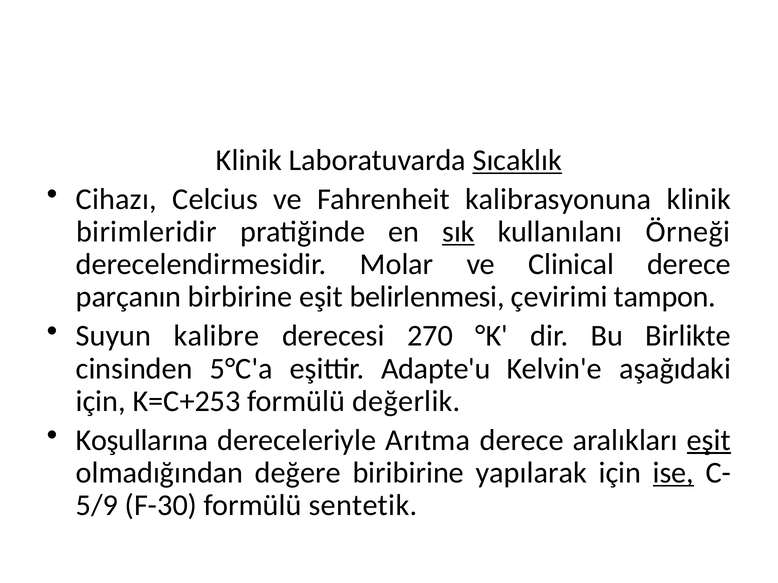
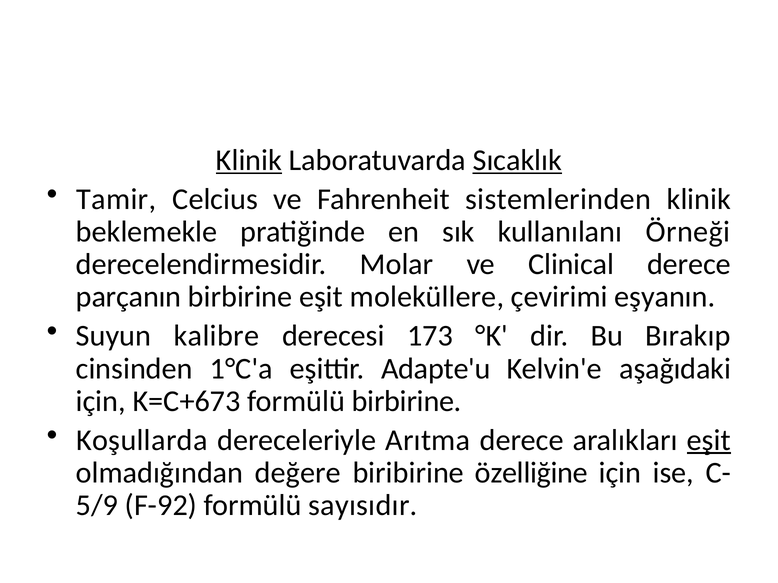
Klinik at (249, 160) underline: none -> present
Cihazı: Cihazı -> Tamir
kalibrasyonuna: kalibrasyonuna -> sistemlerinden
birimleridir: birimleridir -> beklemekle
sık underline: present -> none
belirlenmesi: belirlenmesi -> moleküllere
tampon: tampon -> eşyanın
270: 270 -> 173
Birlikte: Birlikte -> Bırakıp
5°C'a: 5°C'a -> 1°C'a
K=C+253: K=C+253 -> K=C+673
formülü değerlik: değerlik -> birbirine
Koşullarına: Koşullarına -> Koşullarda
yapılarak: yapılarak -> özelliğine
ise underline: present -> none
F-30: F-30 -> F-92
sentetik: sentetik -> sayısıdır
